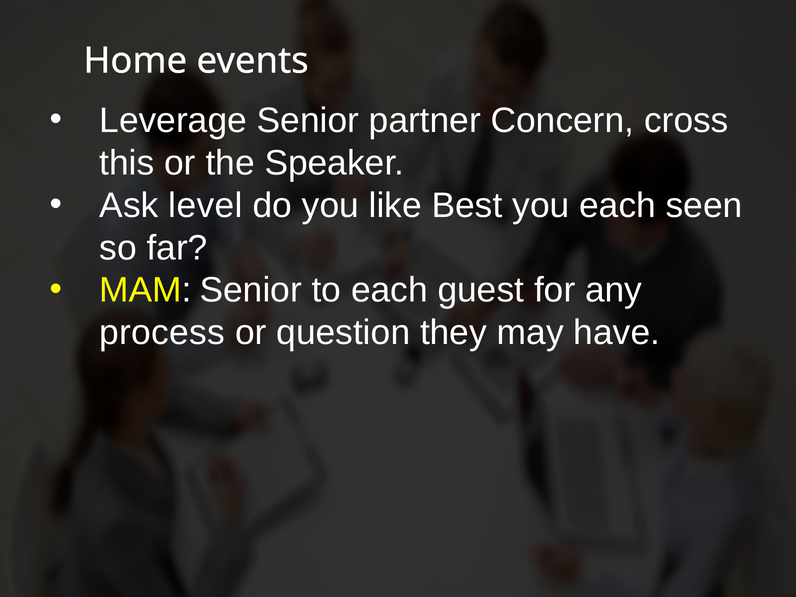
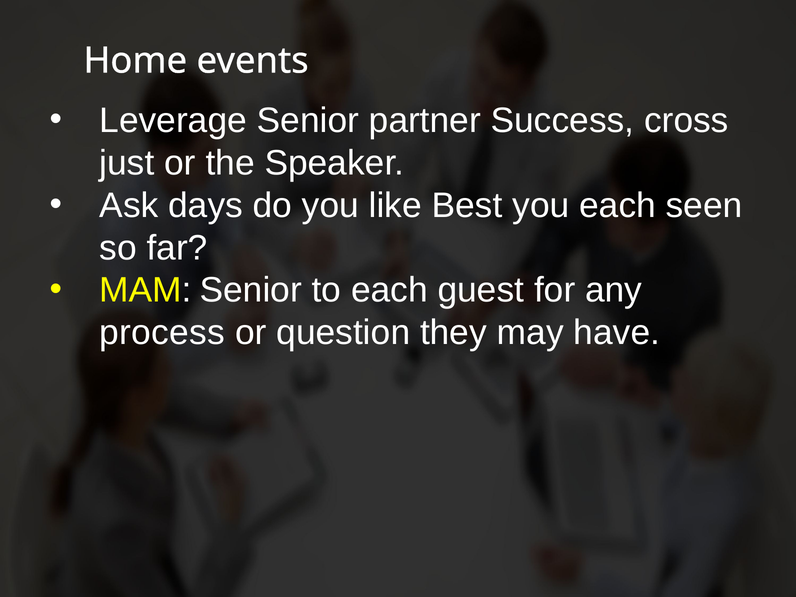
Concern: Concern -> Success
this: this -> just
level: level -> days
